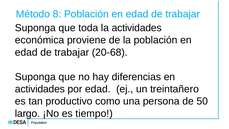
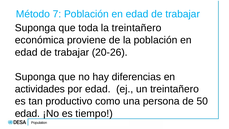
8: 8 -> 7
la actividades: actividades -> treintañero
20-68: 20-68 -> 20-26
largo at (27, 113): largo -> edad
